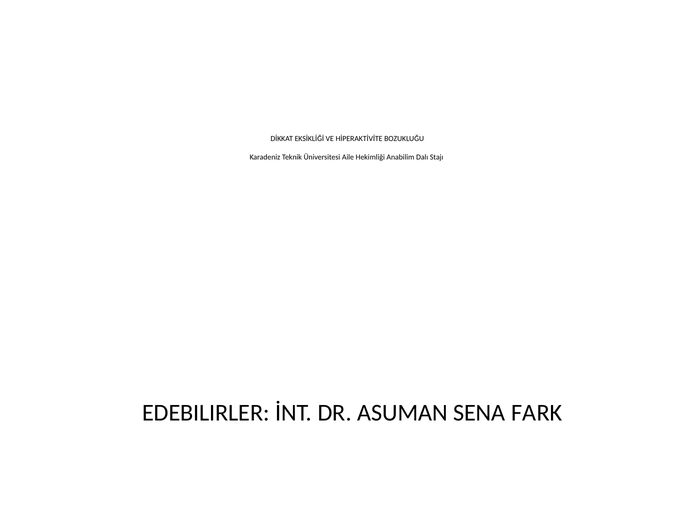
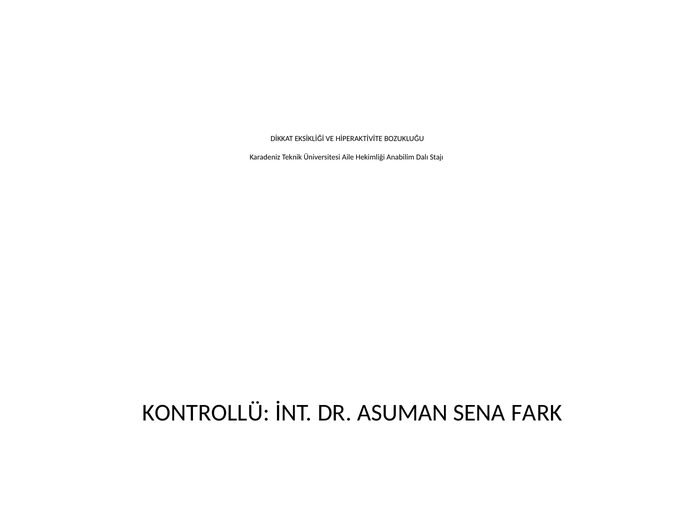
EDEBILIRLER: EDEBILIRLER -> KONTROLLÜ
